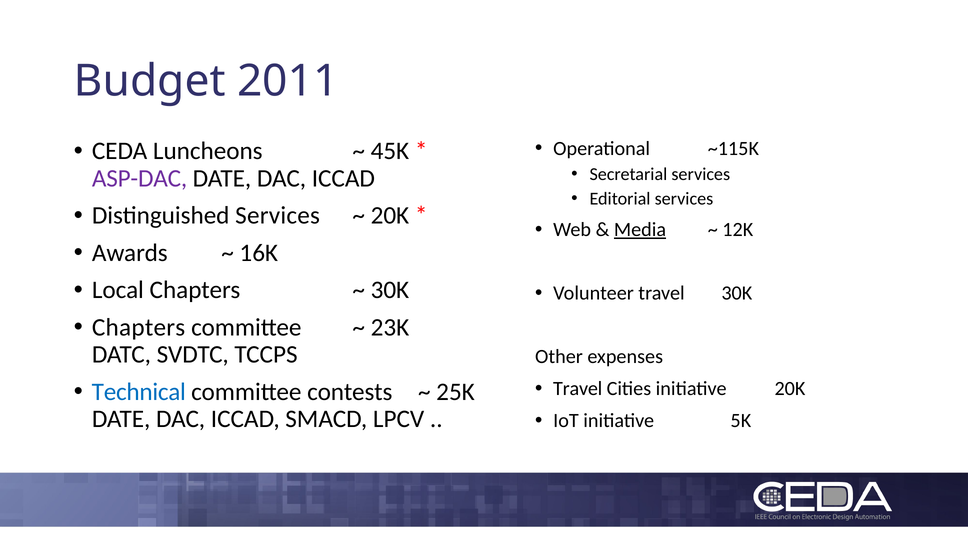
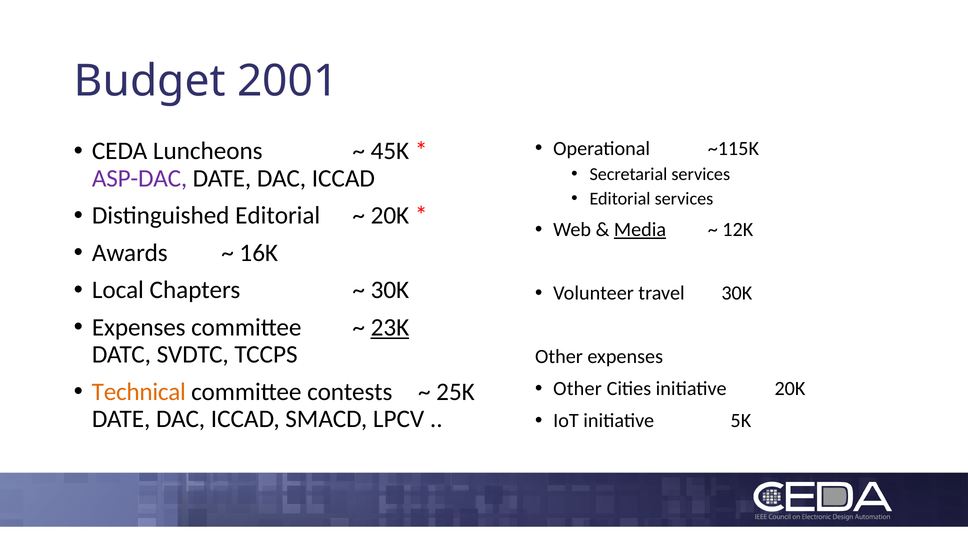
2011: 2011 -> 2001
Distinguished Services: Services -> Editorial
Chapters at (139, 328): Chapters -> Expenses
23K underline: none -> present
Travel at (578, 389): Travel -> Other
Technical colour: blue -> orange
